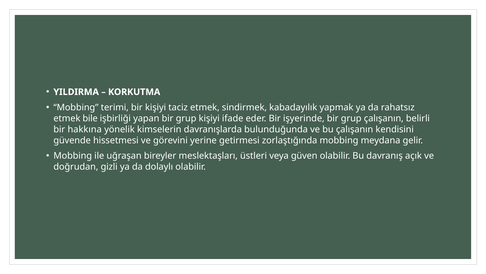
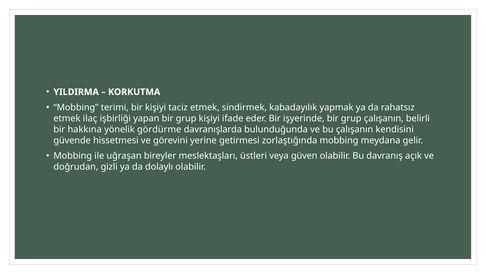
bile: bile -> ilaç
kimselerin: kimselerin -> gördürme
